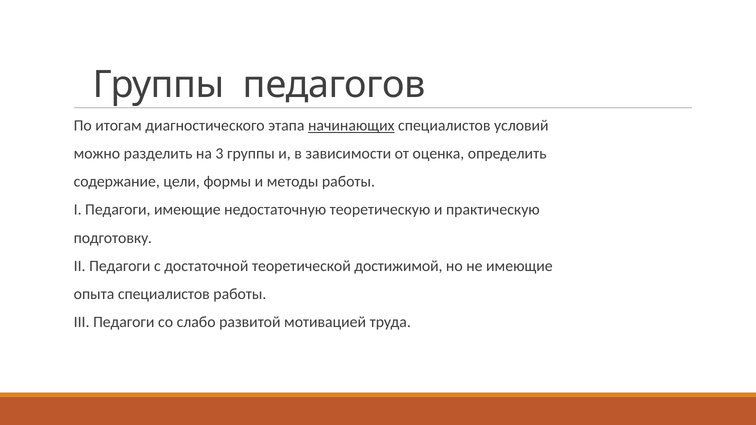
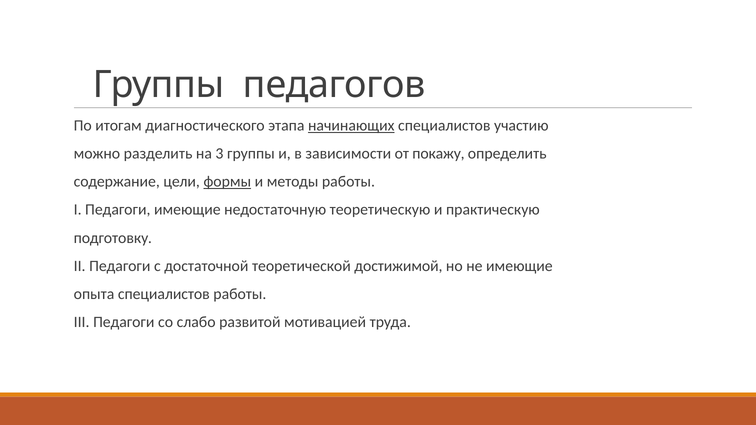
условий: условий -> участию
оценка: оценка -> покажу
формы underline: none -> present
